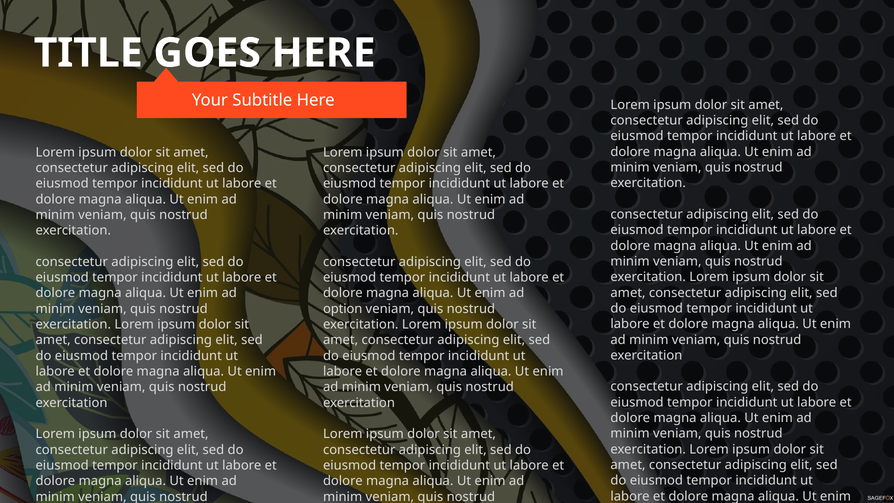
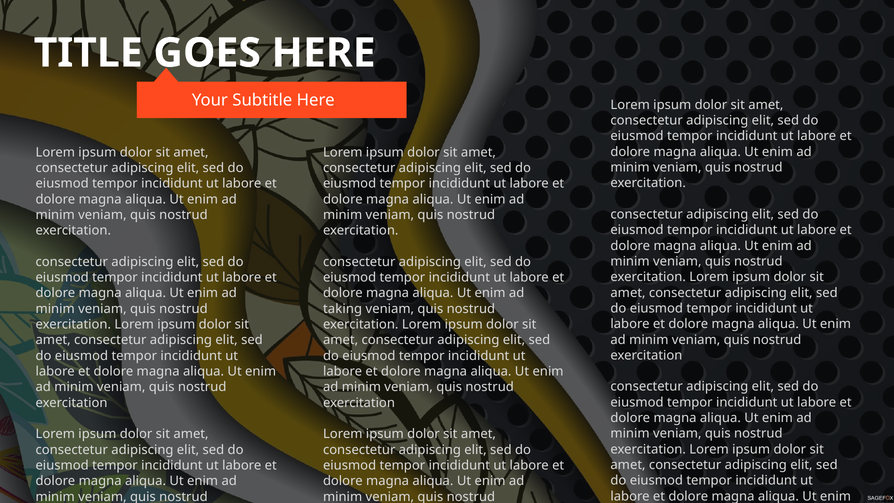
option: option -> taking
